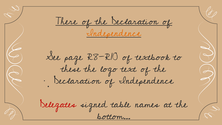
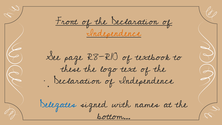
There: There -> Front
Delegates colour: red -> blue
table: table -> with
